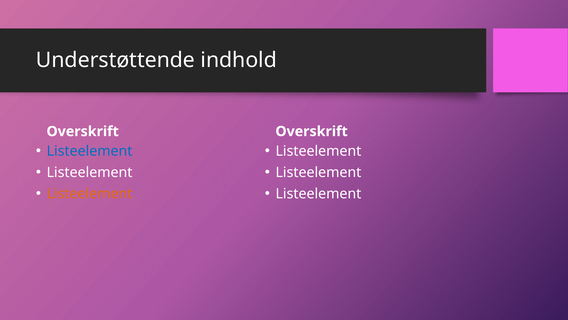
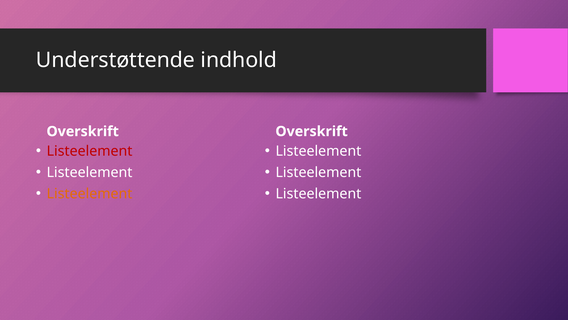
Listeelement at (90, 151) colour: blue -> red
